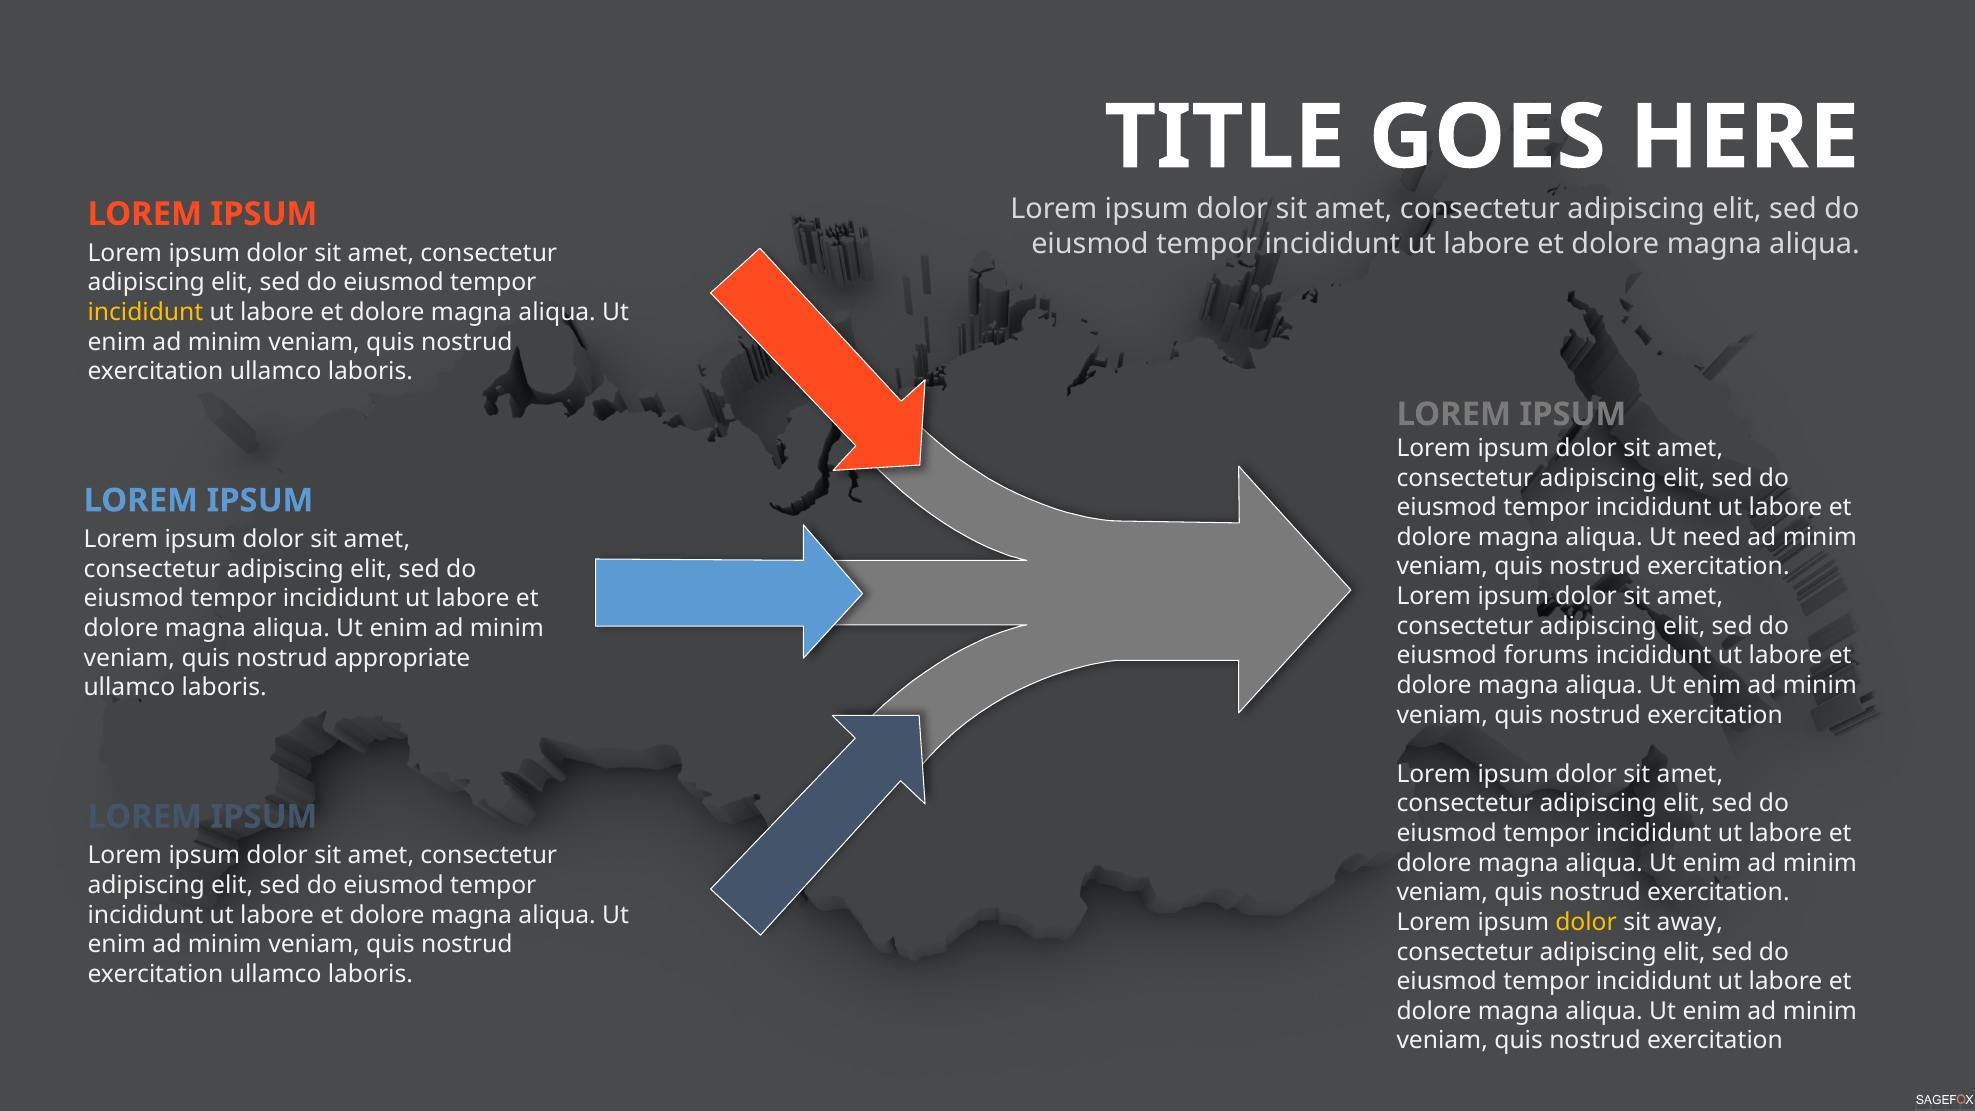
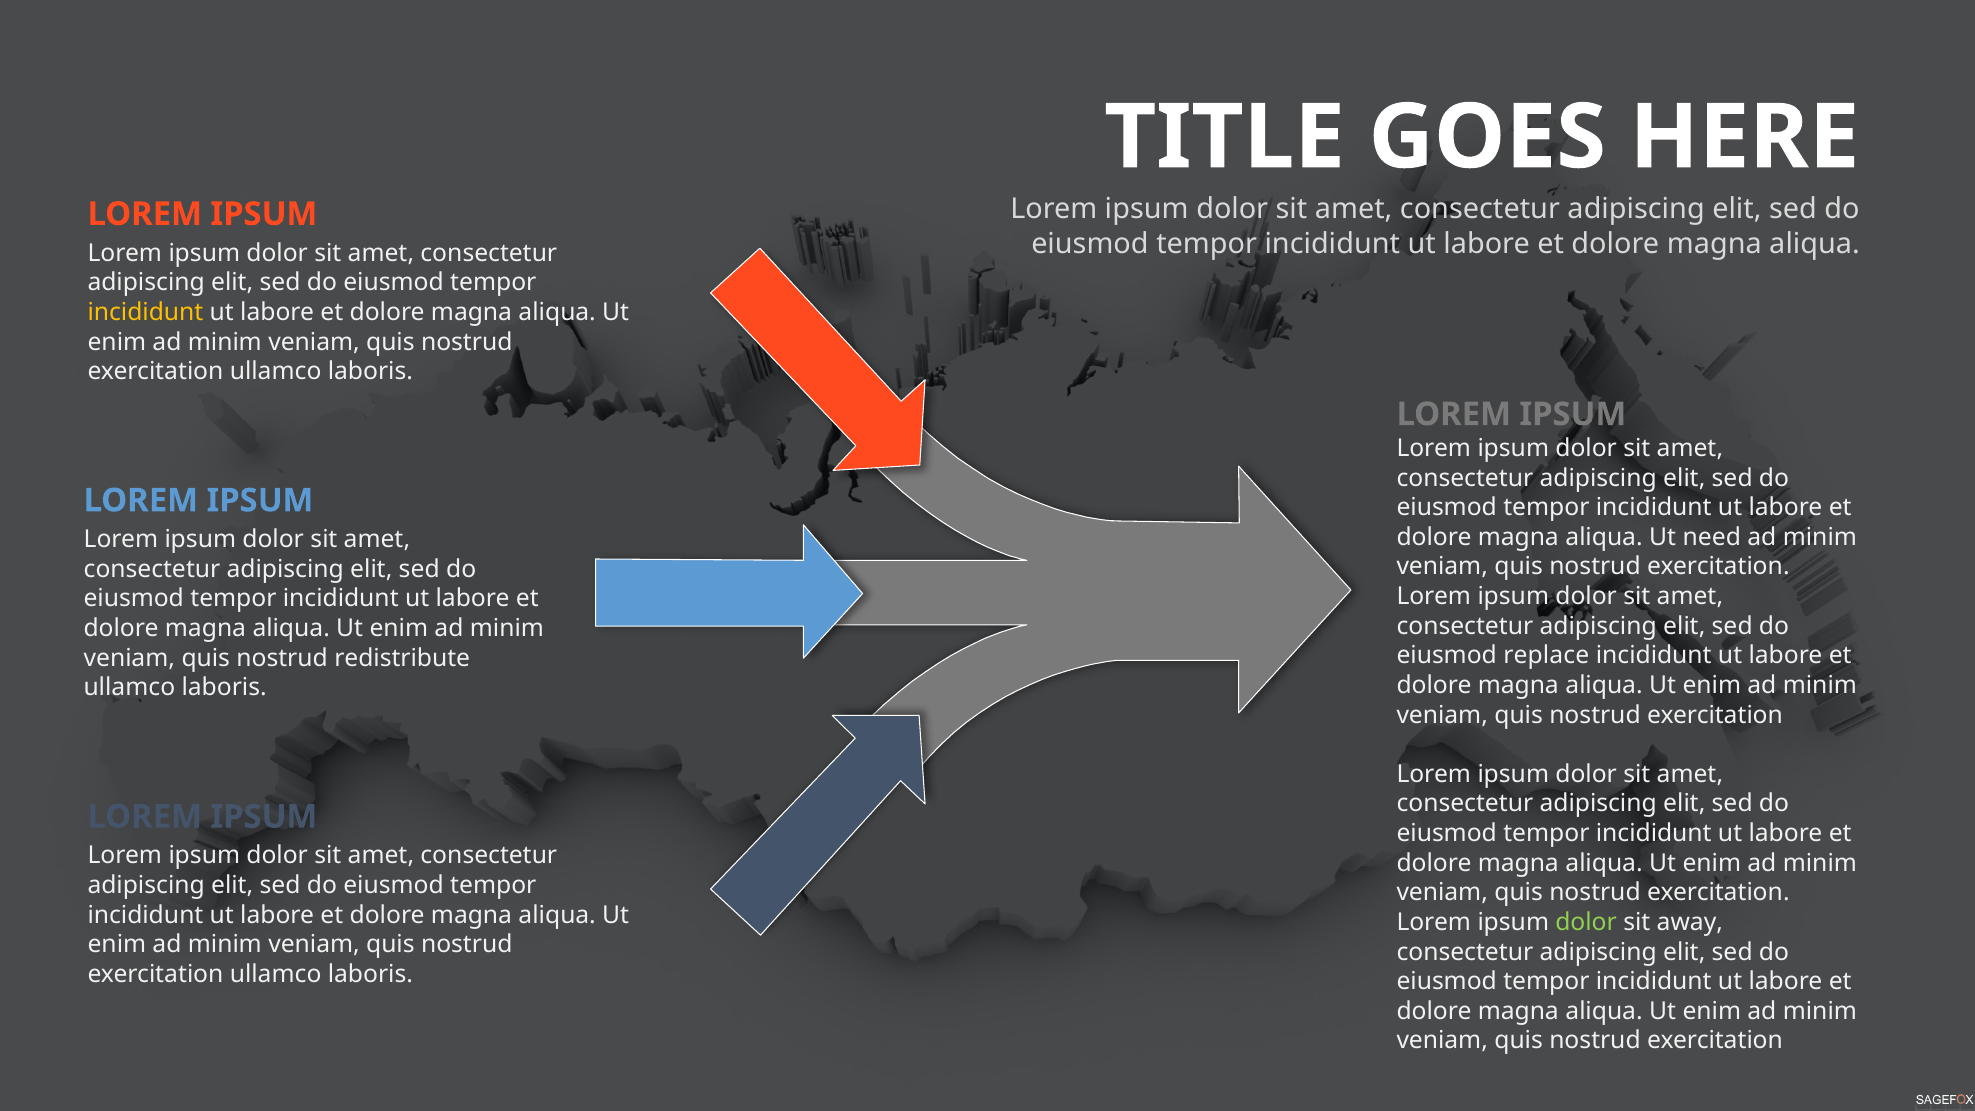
forums: forums -> replace
appropriate: appropriate -> redistribute
dolor at (1586, 922) colour: yellow -> light green
